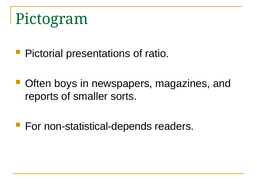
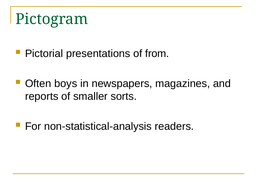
ratio: ratio -> from
non-statistical-depends: non-statistical-depends -> non-statistical-analysis
